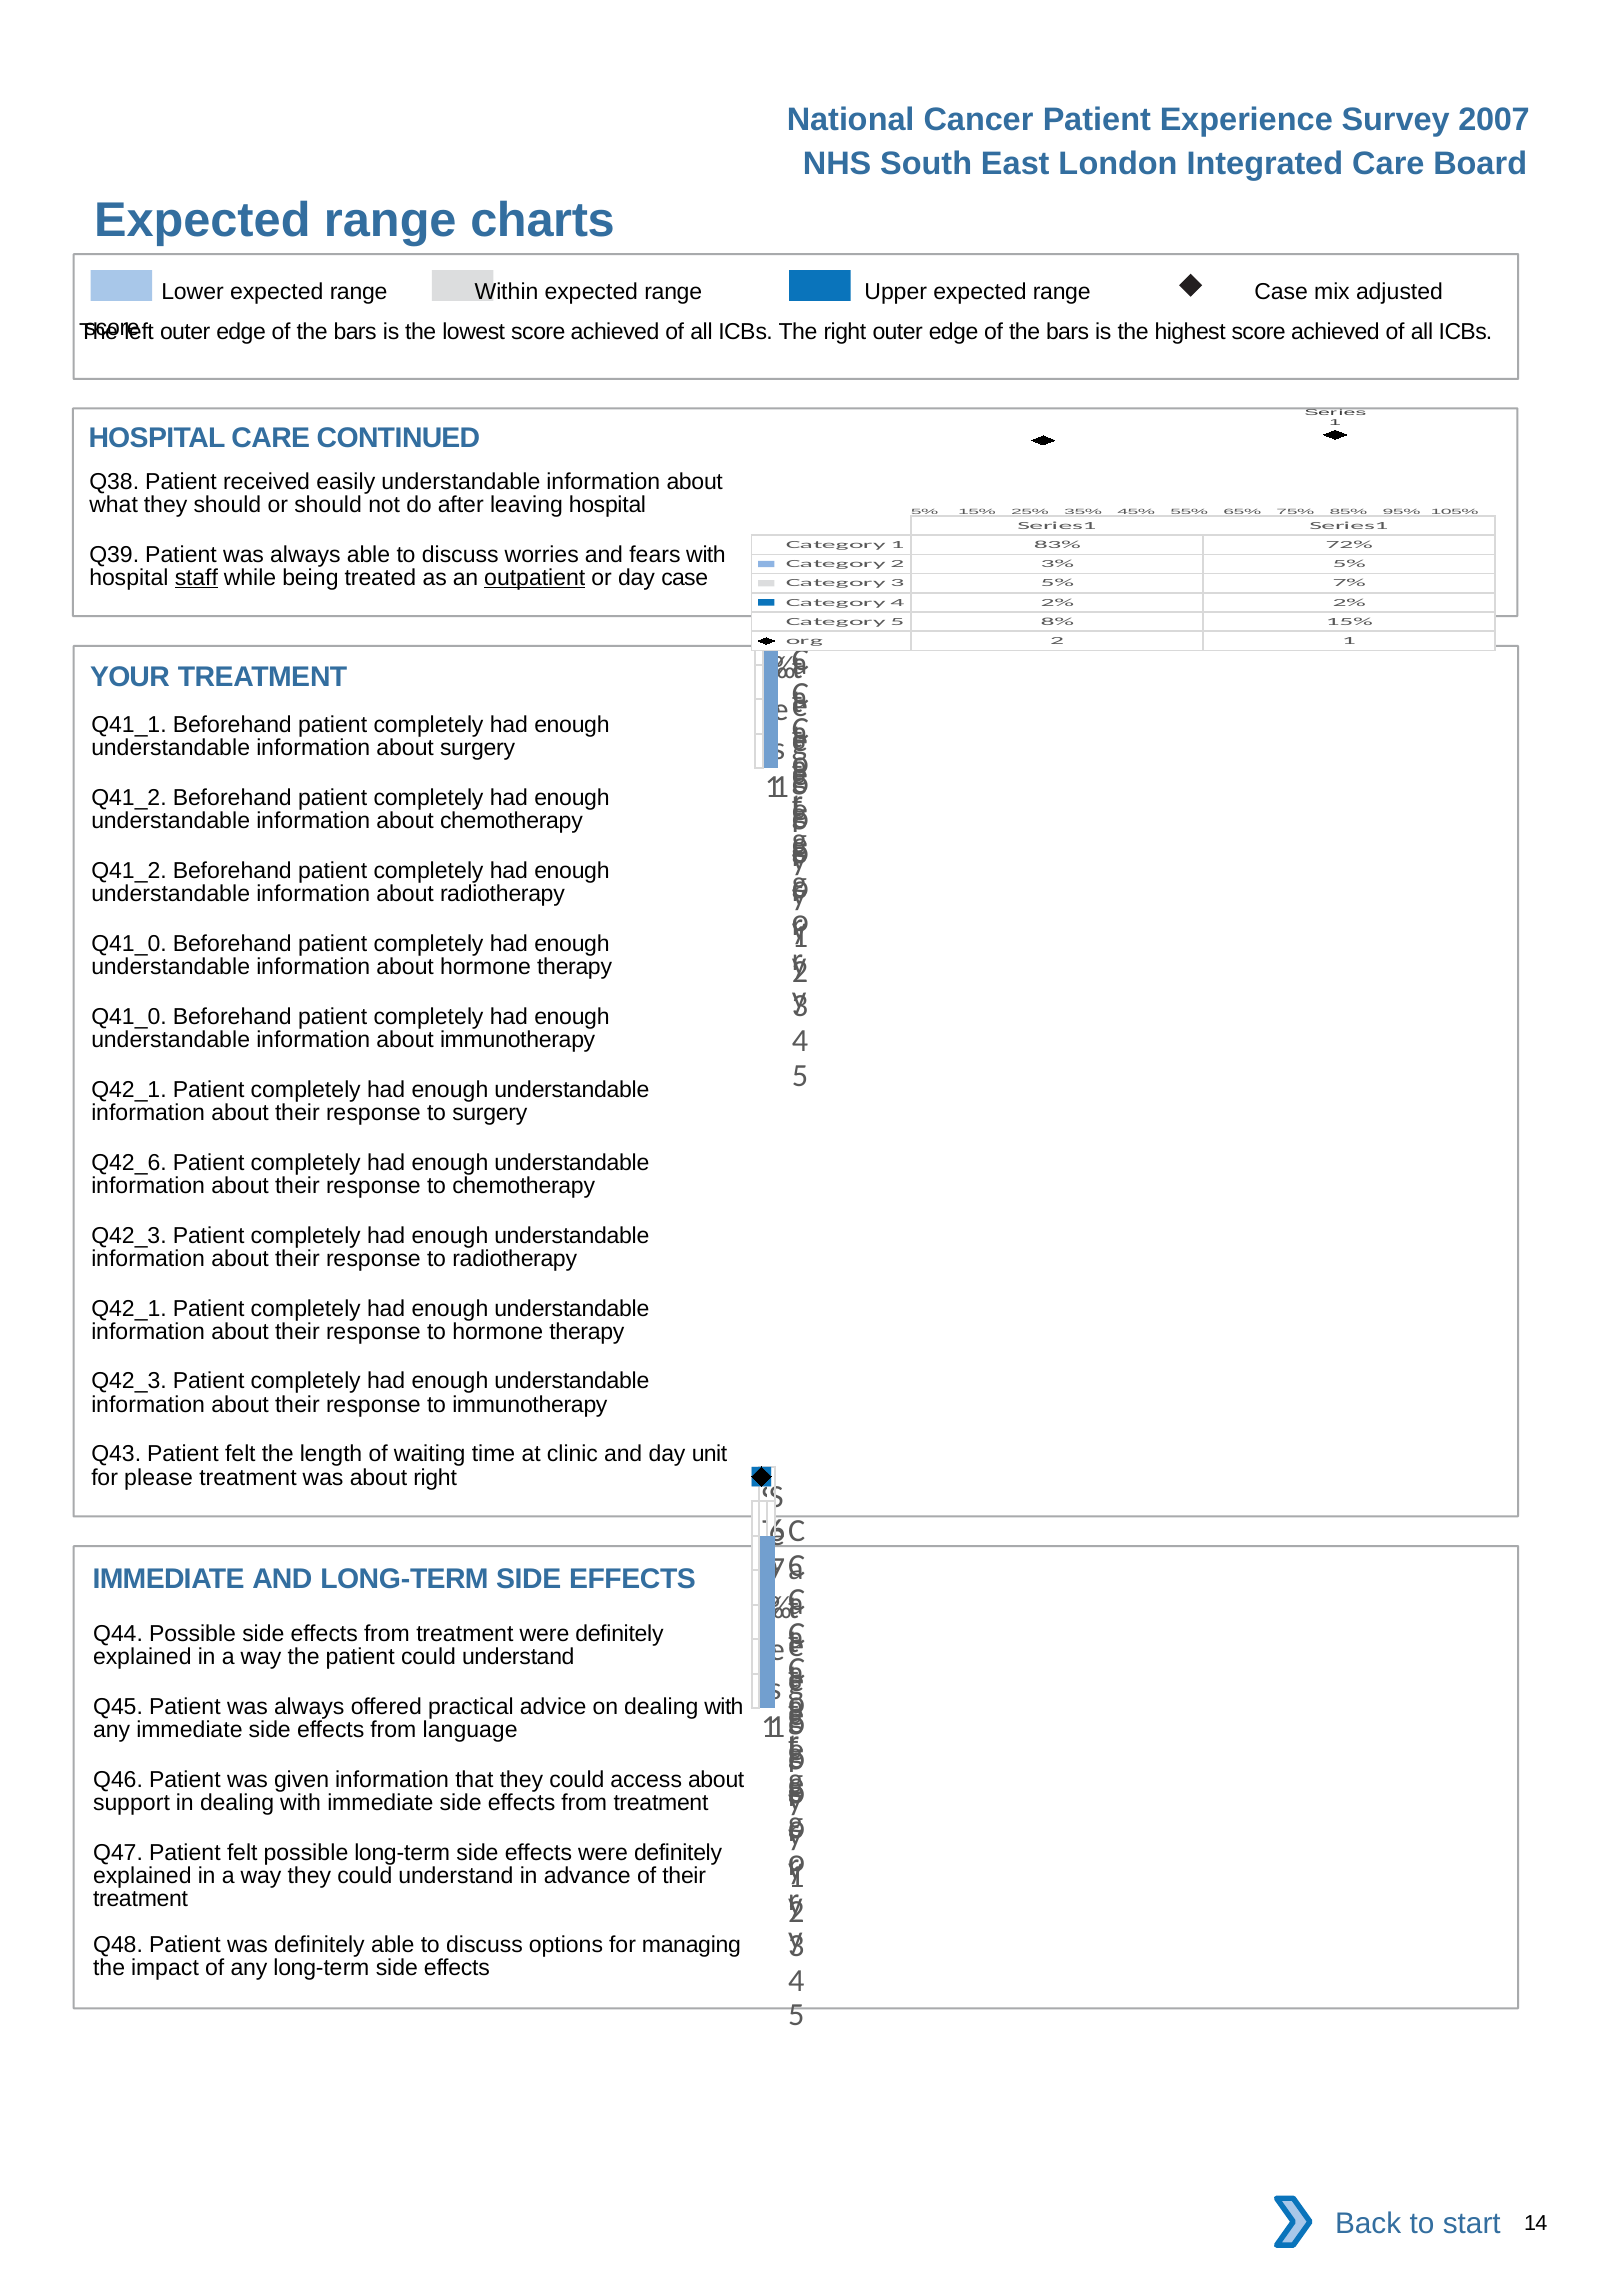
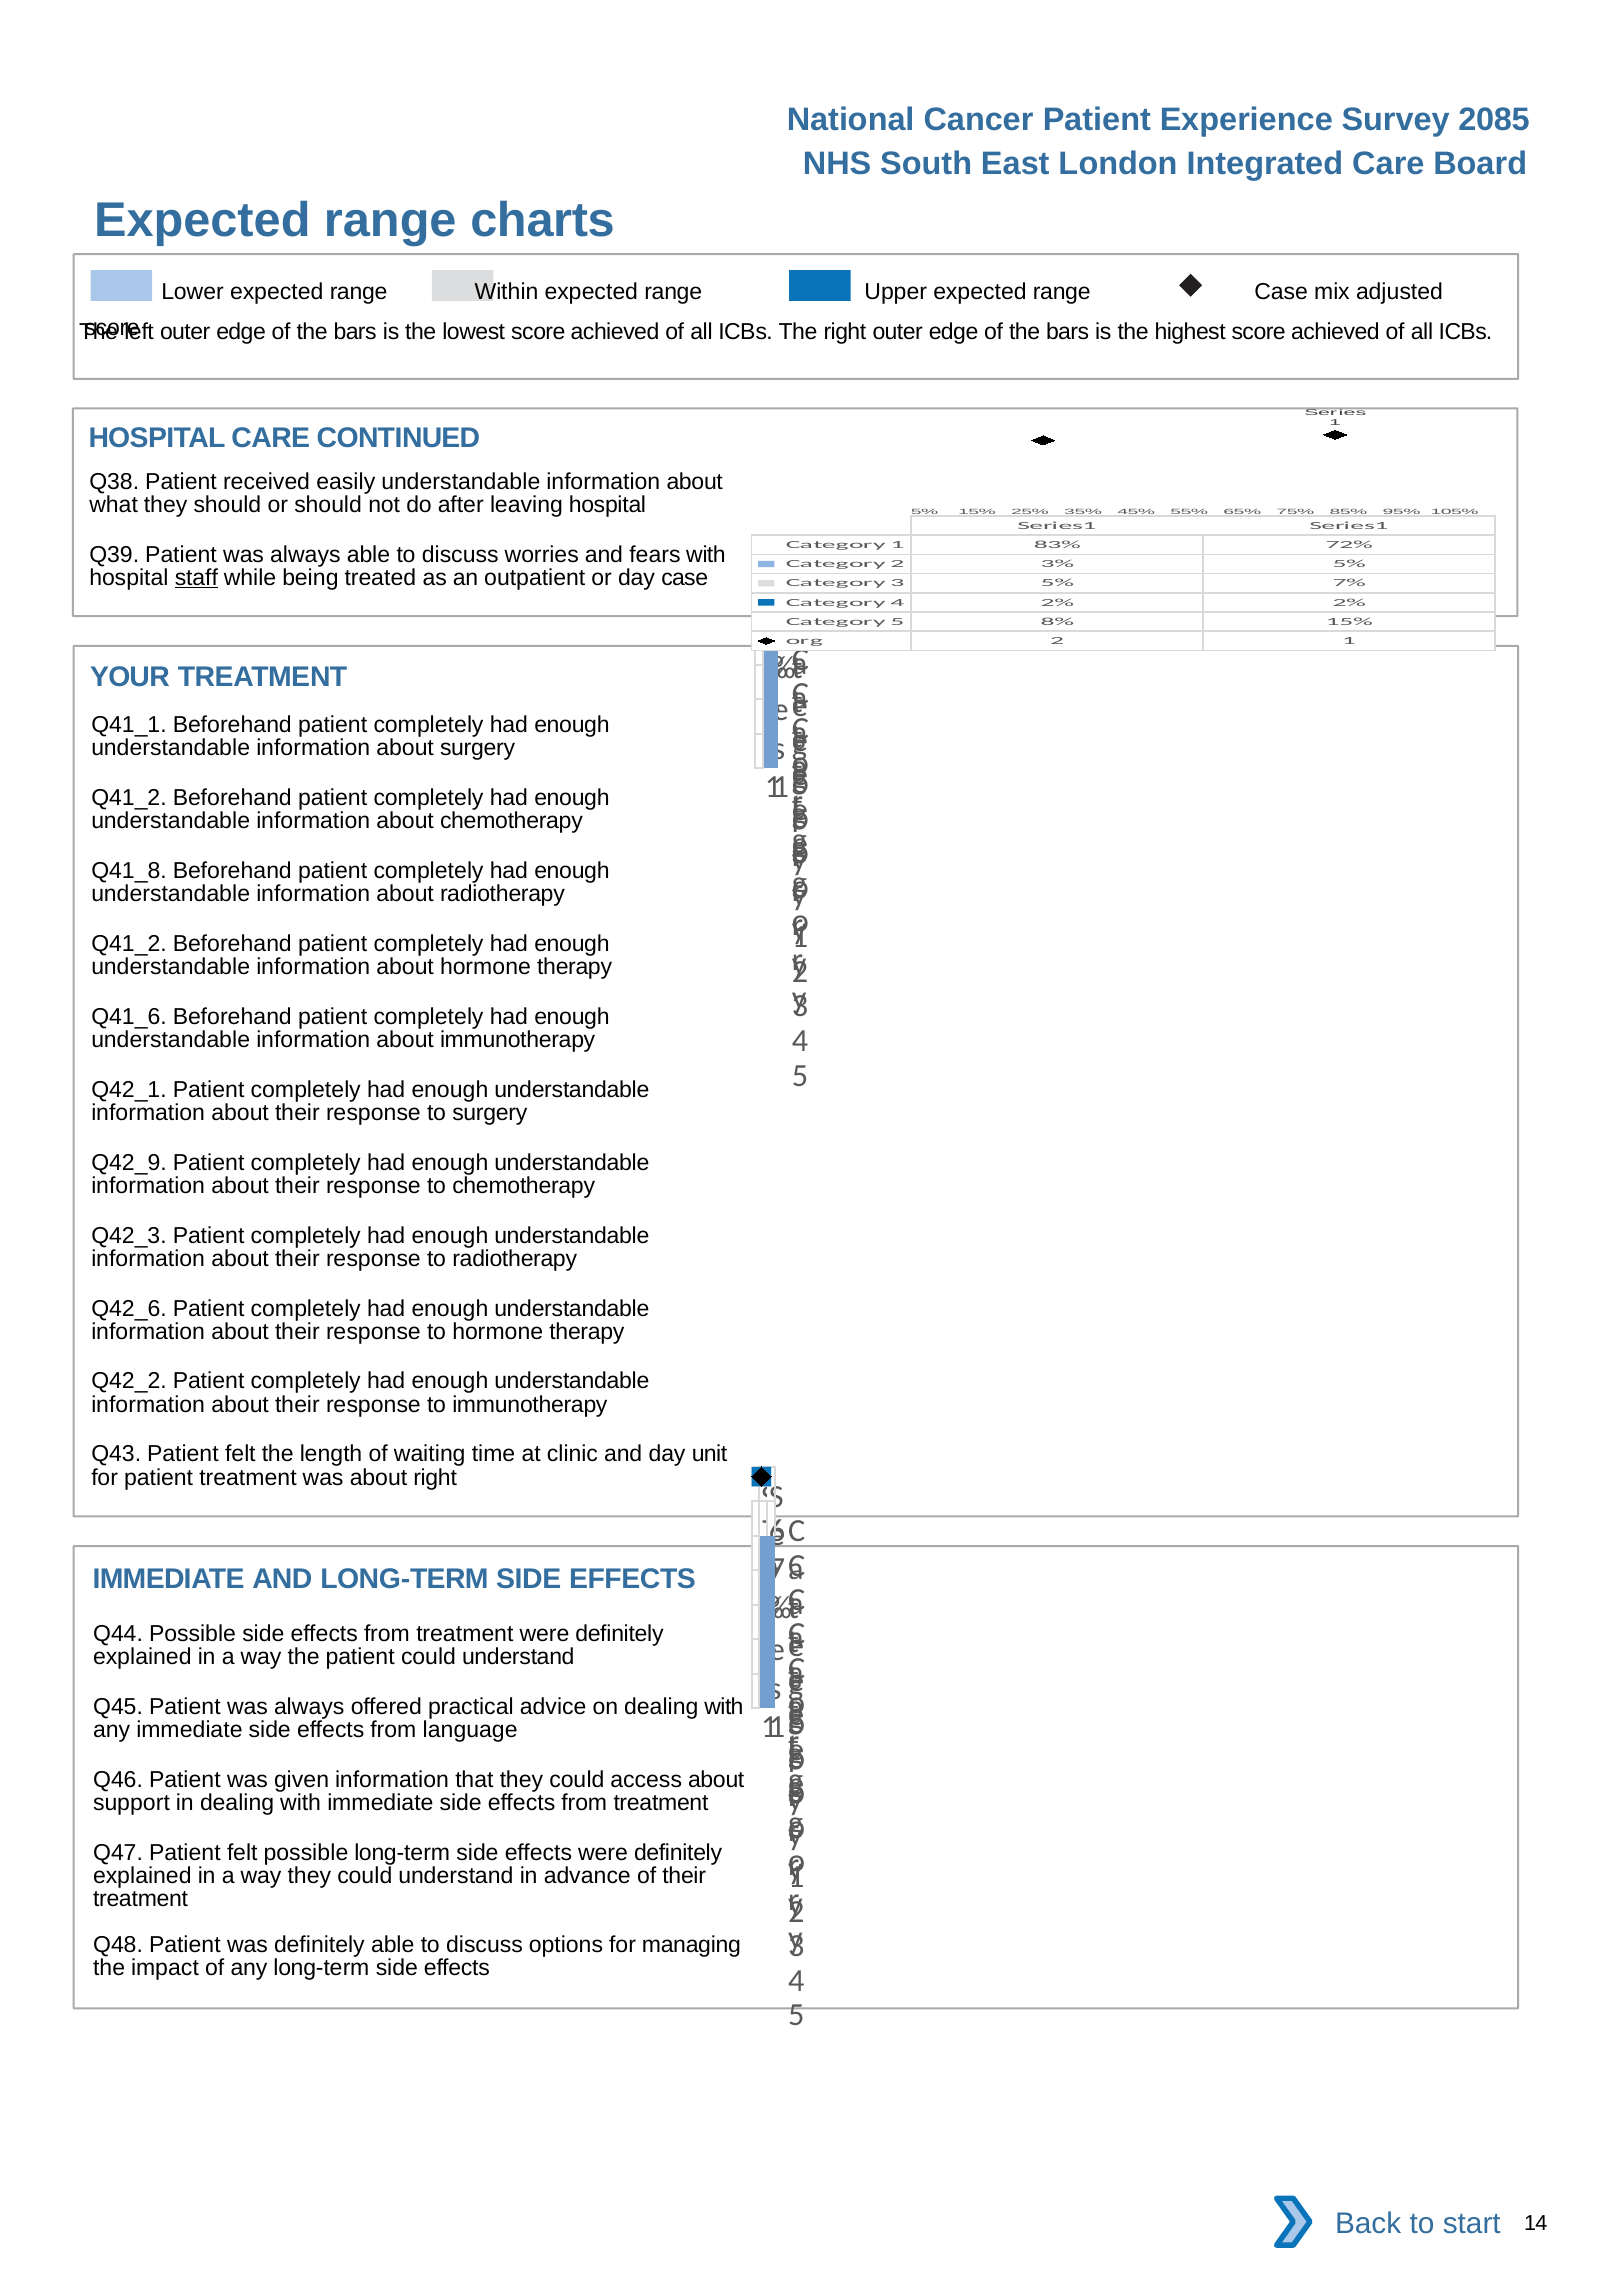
2007: 2007 -> 2085
outpatient underline: present -> none
Q41_2 at (129, 871): Q41_2 -> Q41_8
Q41_0 at (129, 944): Q41_0 -> Q41_2
Q41_0 at (129, 1017): Q41_0 -> Q41_6
Q42_6: Q42_6 -> Q42_9
Q42_1 at (129, 1308): Q42_1 -> Q42_6
Q42_3 at (129, 1381): Q42_3 -> Q42_2
for please: please -> patient
